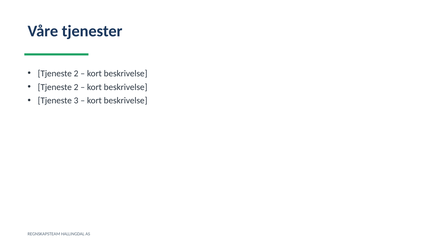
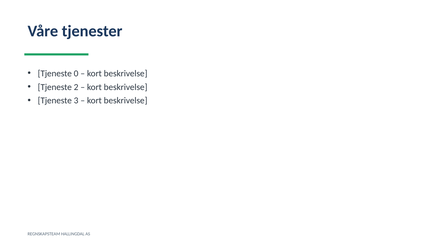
2 at (76, 74): 2 -> 0
